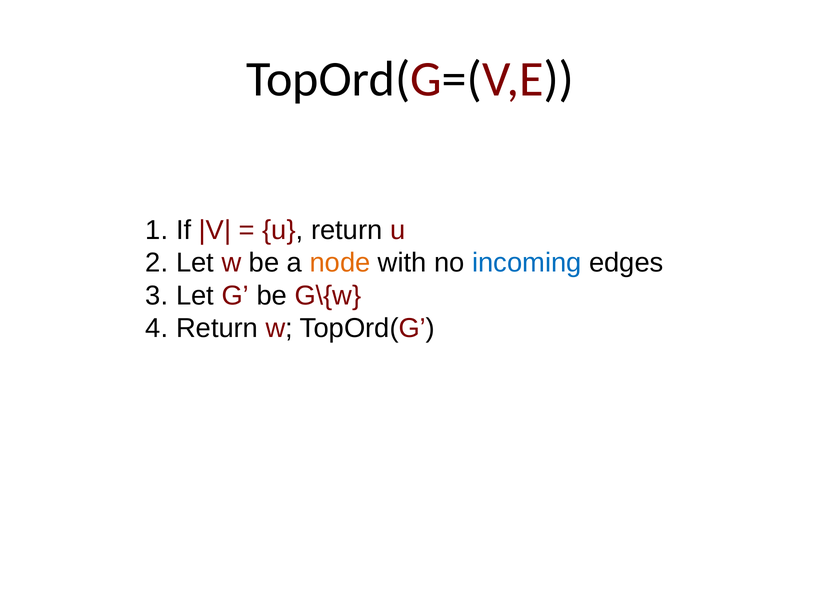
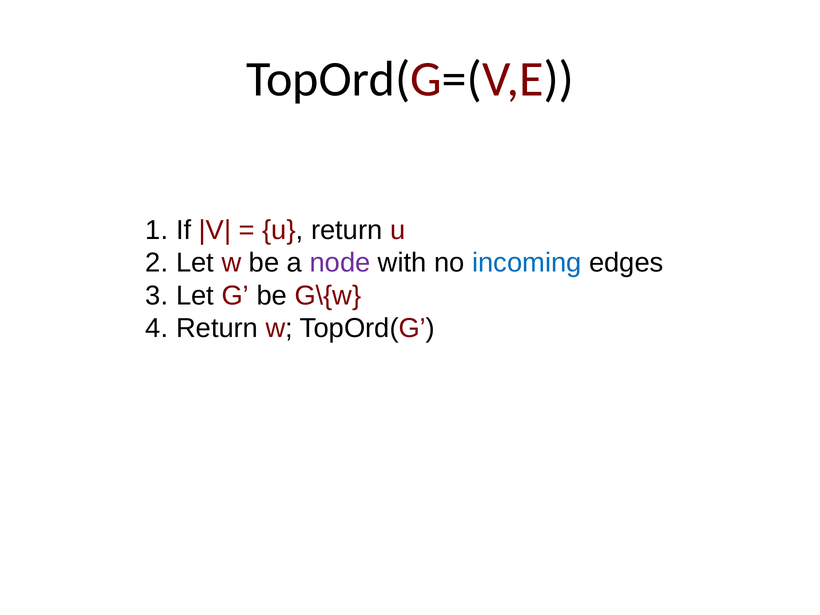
node colour: orange -> purple
